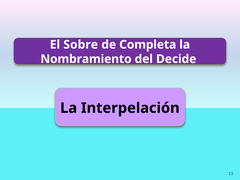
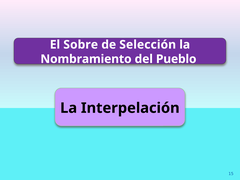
Completa: Completa -> Selección
Decide: Decide -> Pueblo
